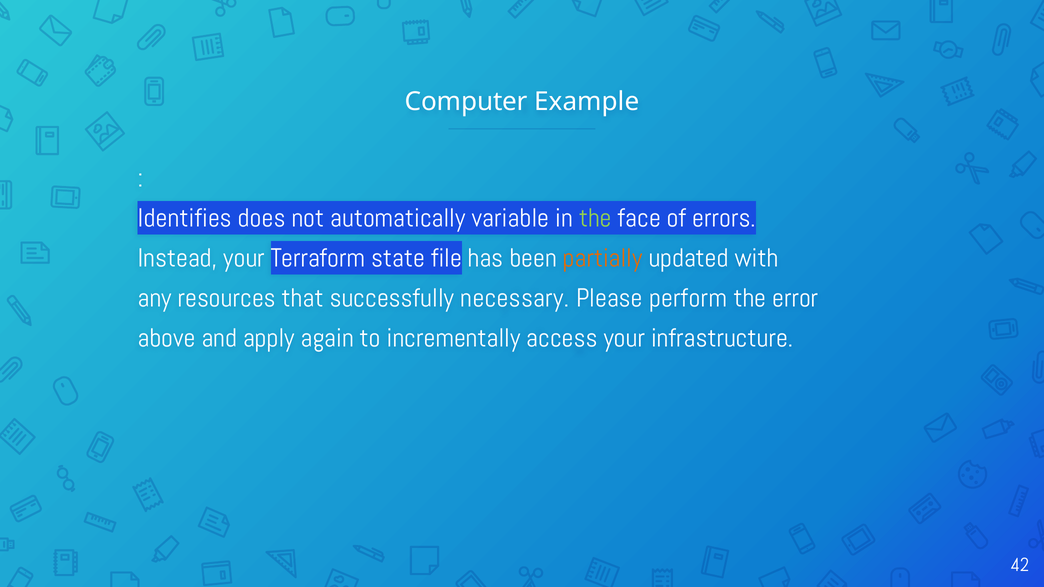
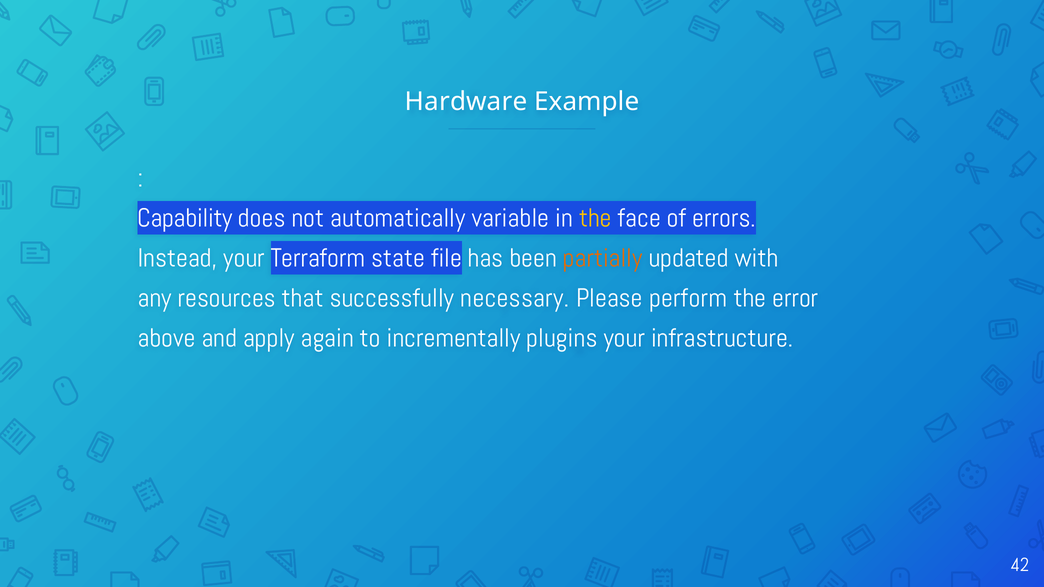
Computer: Computer -> Hardware
Identifies: Identifies -> Capability
the at (595, 218) colour: light green -> yellow
access: access -> plugins
